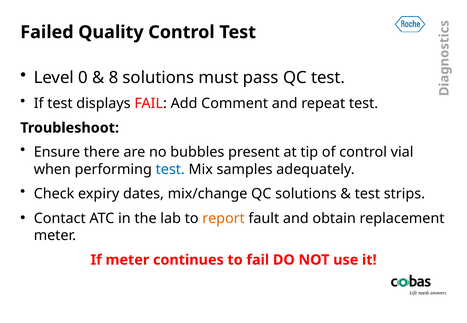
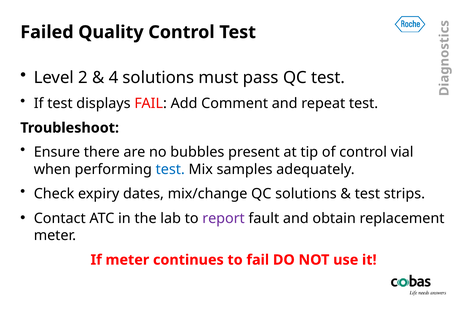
0: 0 -> 2
8: 8 -> 4
report colour: orange -> purple
